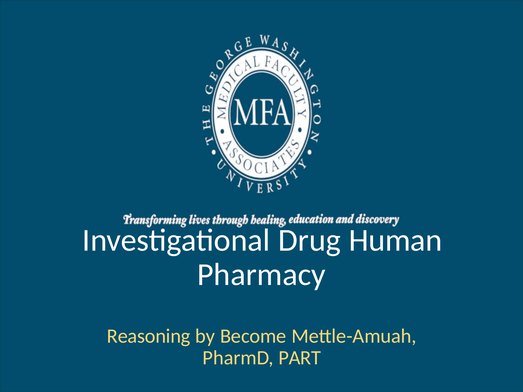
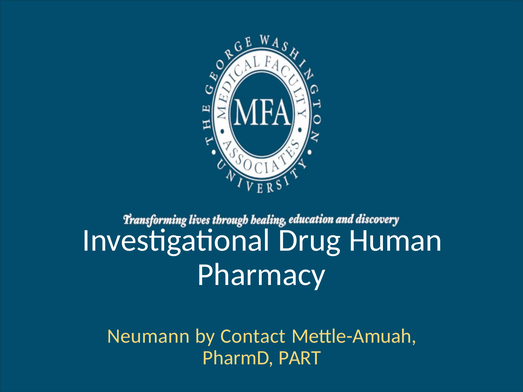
Reasoning: Reasoning -> Neumann
Become: Become -> Contact
